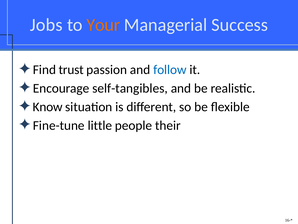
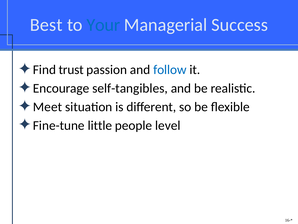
Jobs: Jobs -> Best
Your colour: orange -> blue
Know: Know -> Meet
their: their -> level
